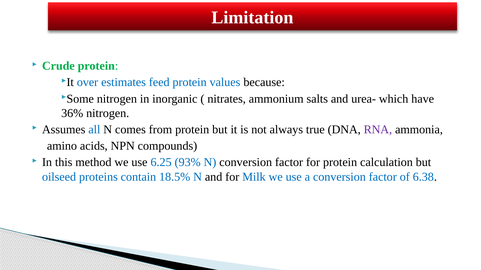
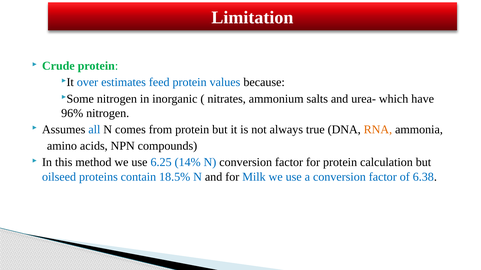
36%: 36% -> 96%
RNA colour: purple -> orange
93%: 93% -> 14%
